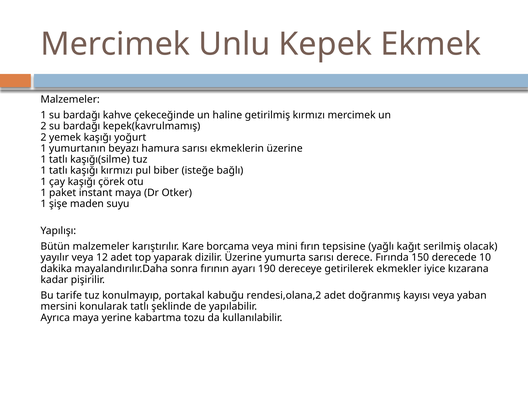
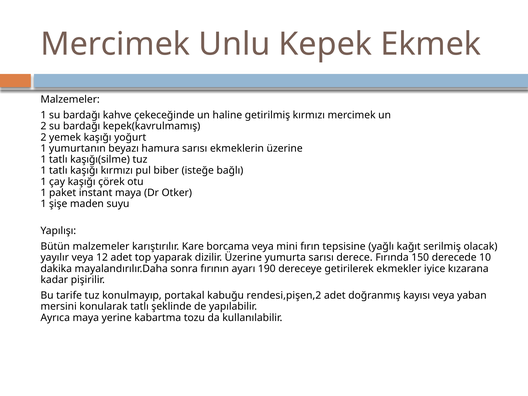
rendesi,olana,2: rendesi,olana,2 -> rendesi,pişen,2
